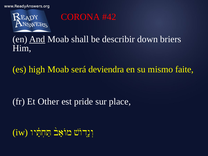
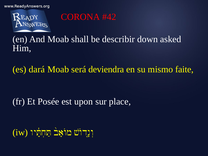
And underline: present -> none
briers: briers -> asked
high: high -> dará
Other: Other -> Posée
pride: pride -> upon
